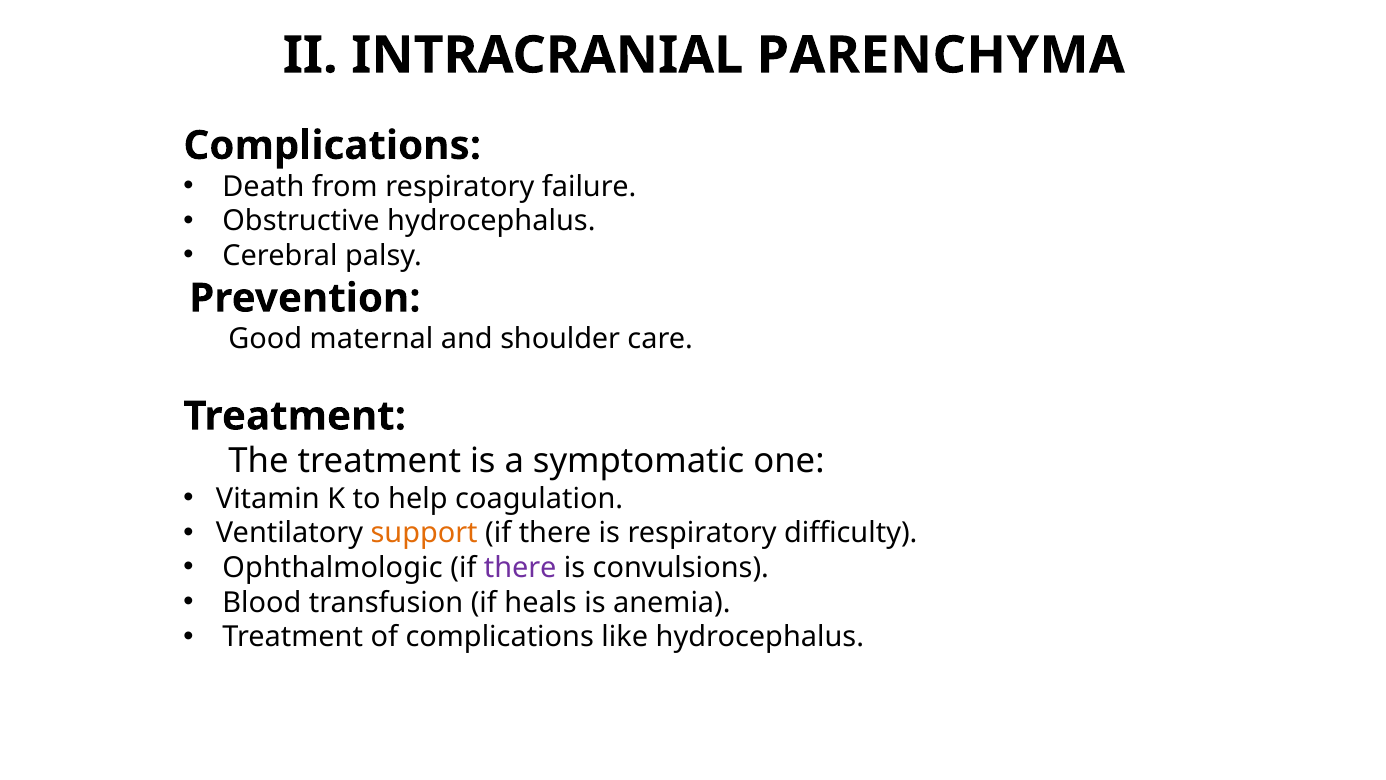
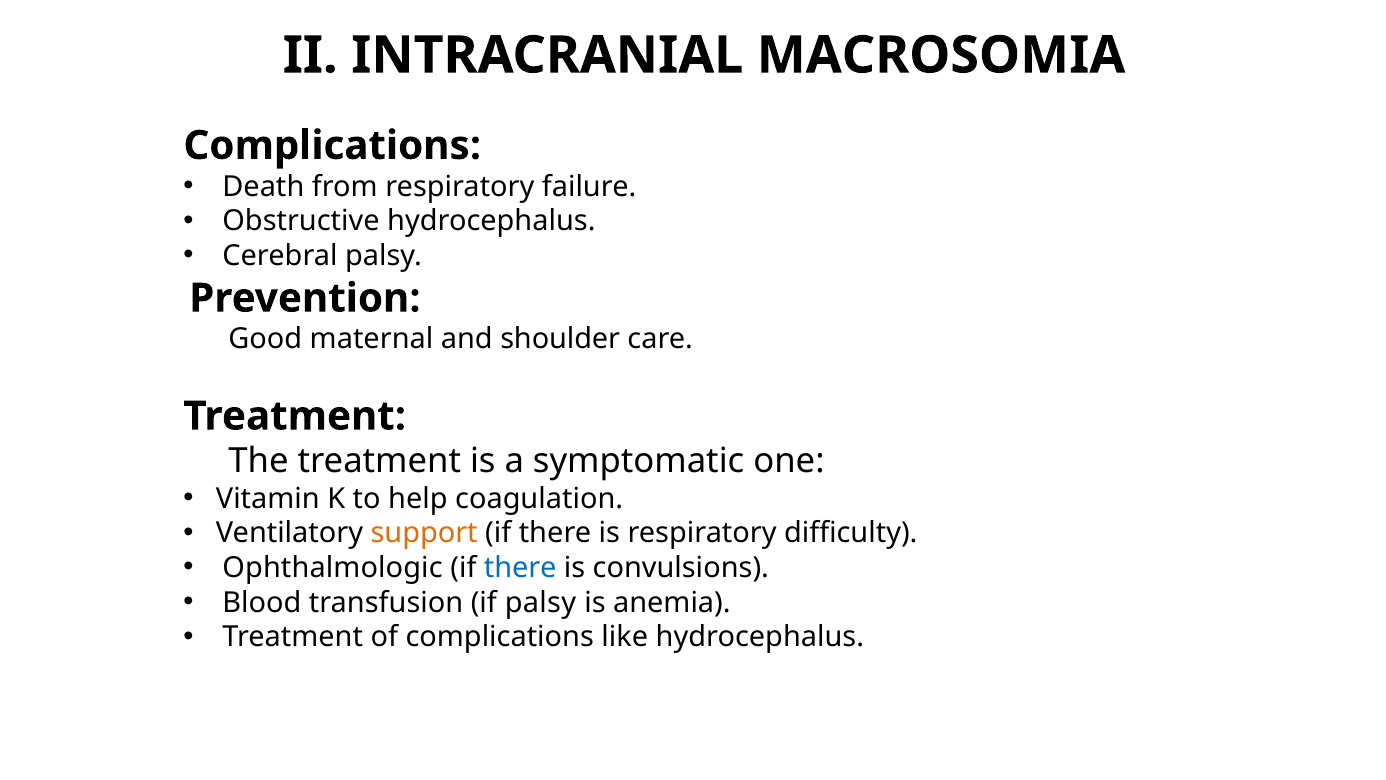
PARENCHYMA: PARENCHYMA -> MACROSOMIA
there at (520, 568) colour: purple -> blue
if heals: heals -> palsy
